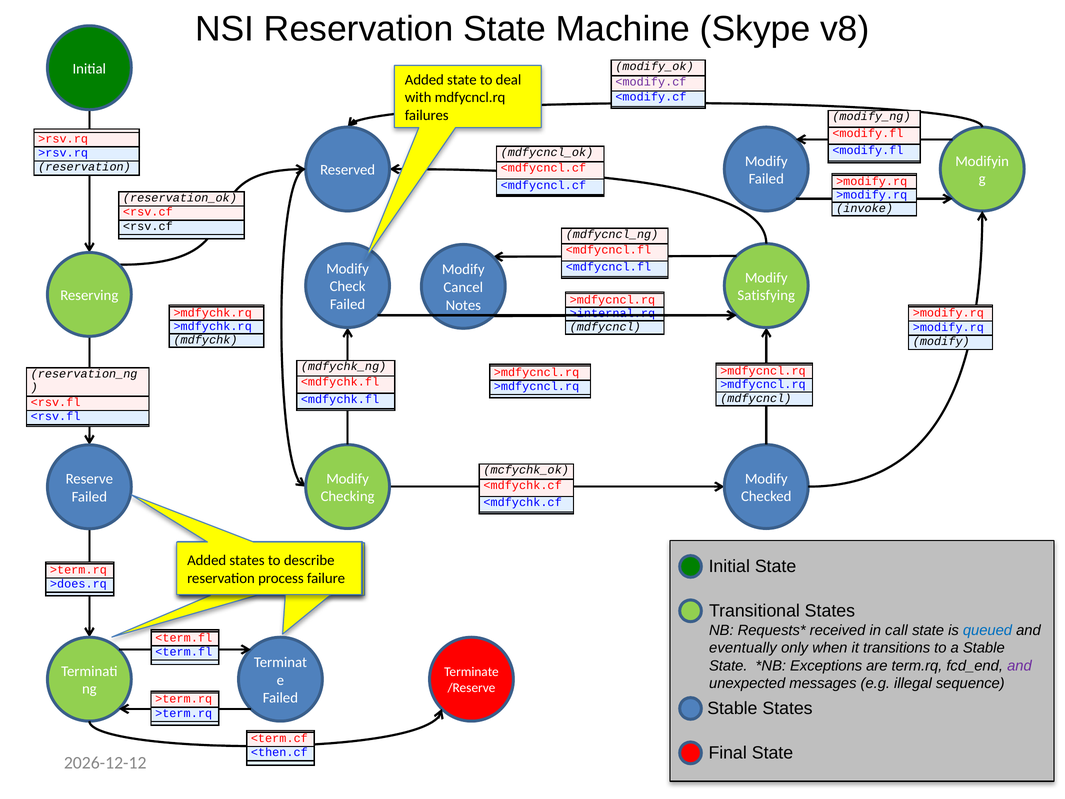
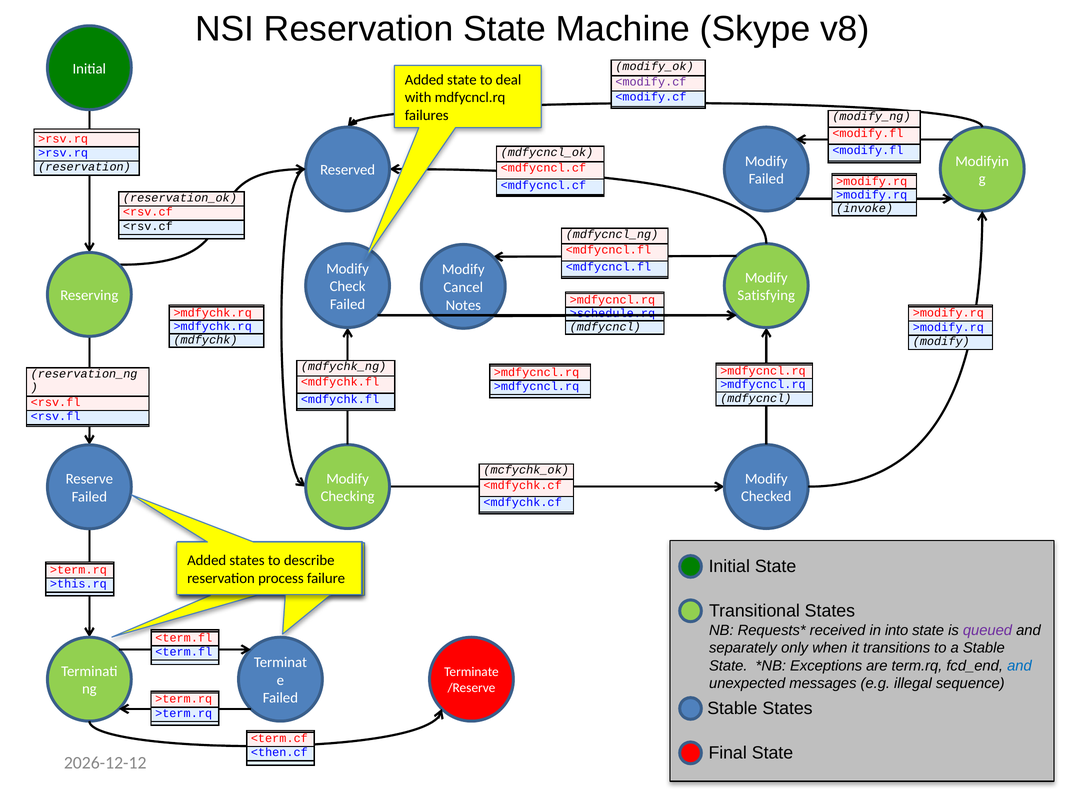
>internal.rq: >internal.rq -> >schedule.rq
>does.rq: >does.rq -> >this.rq
call: call -> into
queued colour: blue -> purple
eventually: eventually -> separately
and at (1019, 666) colour: purple -> blue
